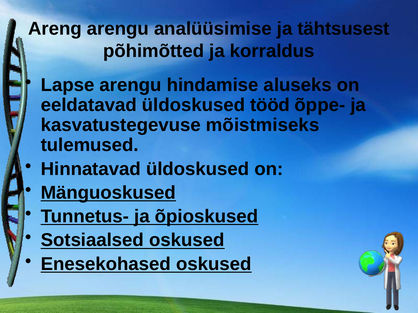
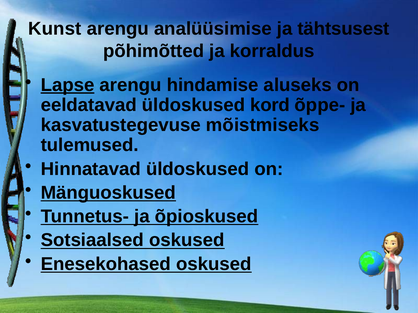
Areng: Areng -> Kunst
Lapse underline: none -> present
tööd: tööd -> kord
